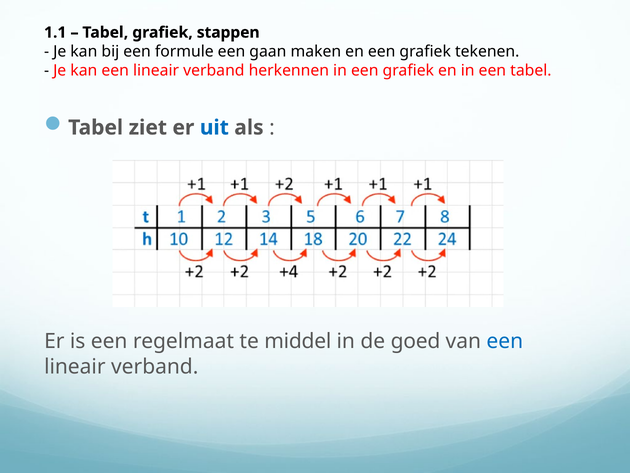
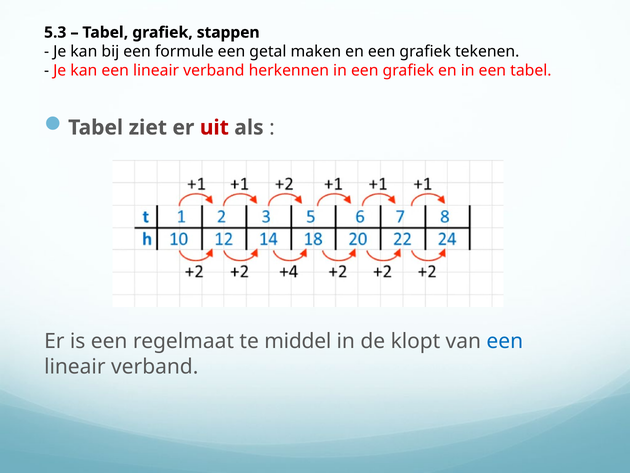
1.1: 1.1 -> 5.3
gaan: gaan -> getal
uit colour: blue -> red
goed: goed -> klopt
